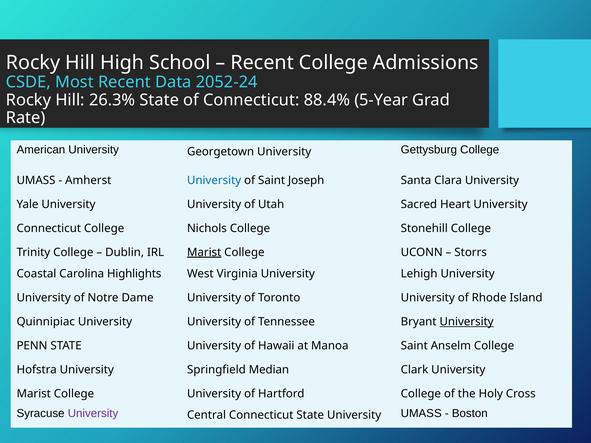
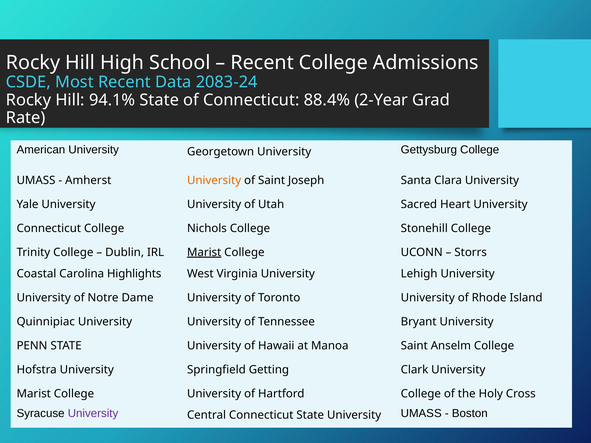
2052-24: 2052-24 -> 2083-24
26.3%: 26.3% -> 94.1%
5-Year: 5-Year -> 2-Year
University at (214, 180) colour: blue -> orange
University at (467, 322) underline: present -> none
Median: Median -> Getting
